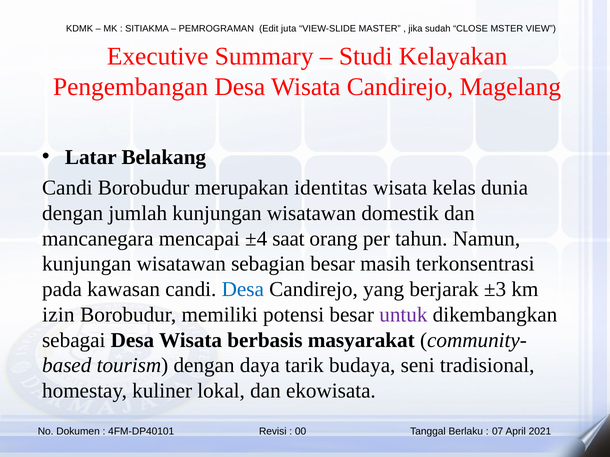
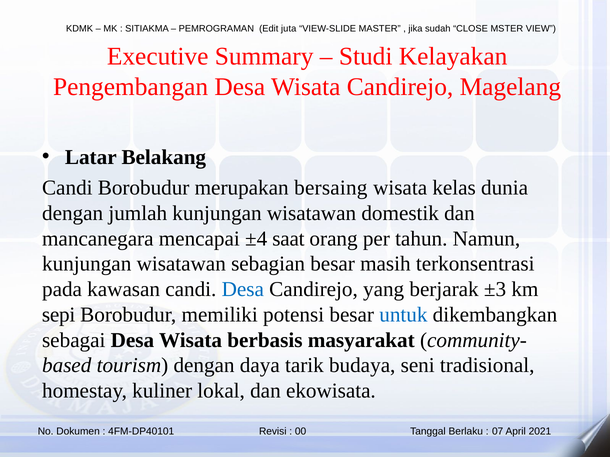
identitas: identitas -> bersaing
izin: izin -> sepi
untuk colour: purple -> blue
